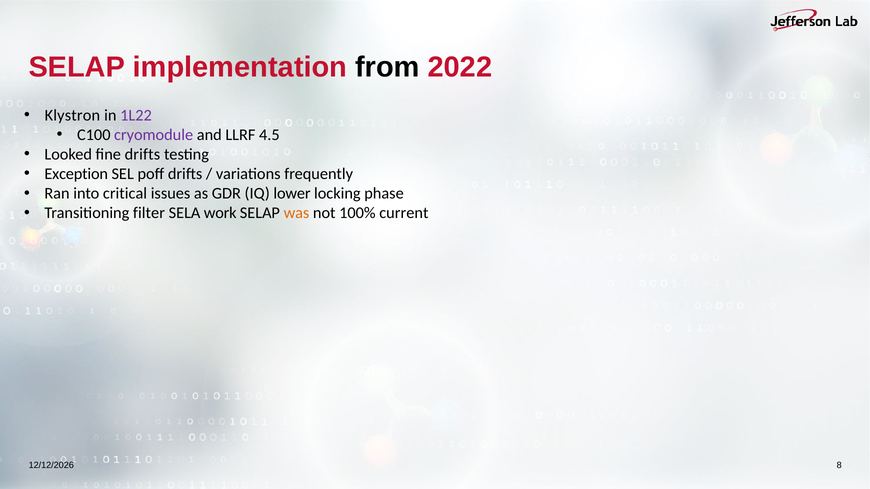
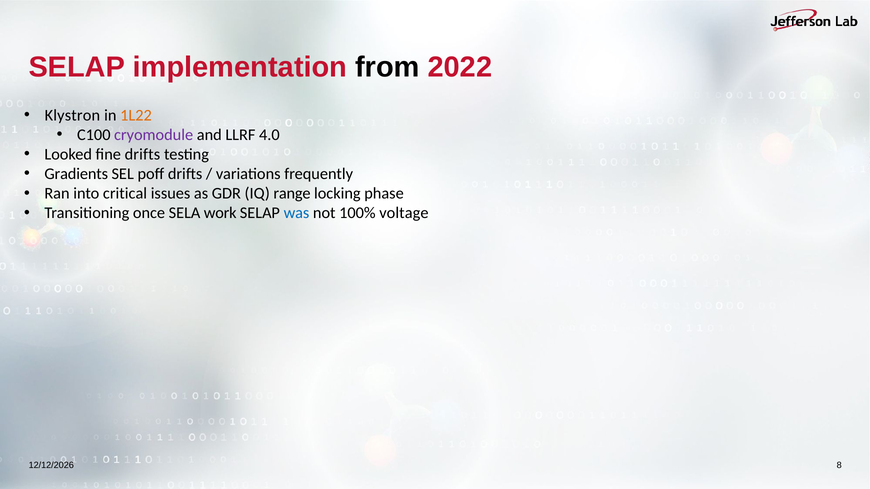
1L22 colour: purple -> orange
4.5: 4.5 -> 4.0
Exception: Exception -> Gradients
lower: lower -> range
filter: filter -> once
was colour: orange -> blue
current: current -> voltage
